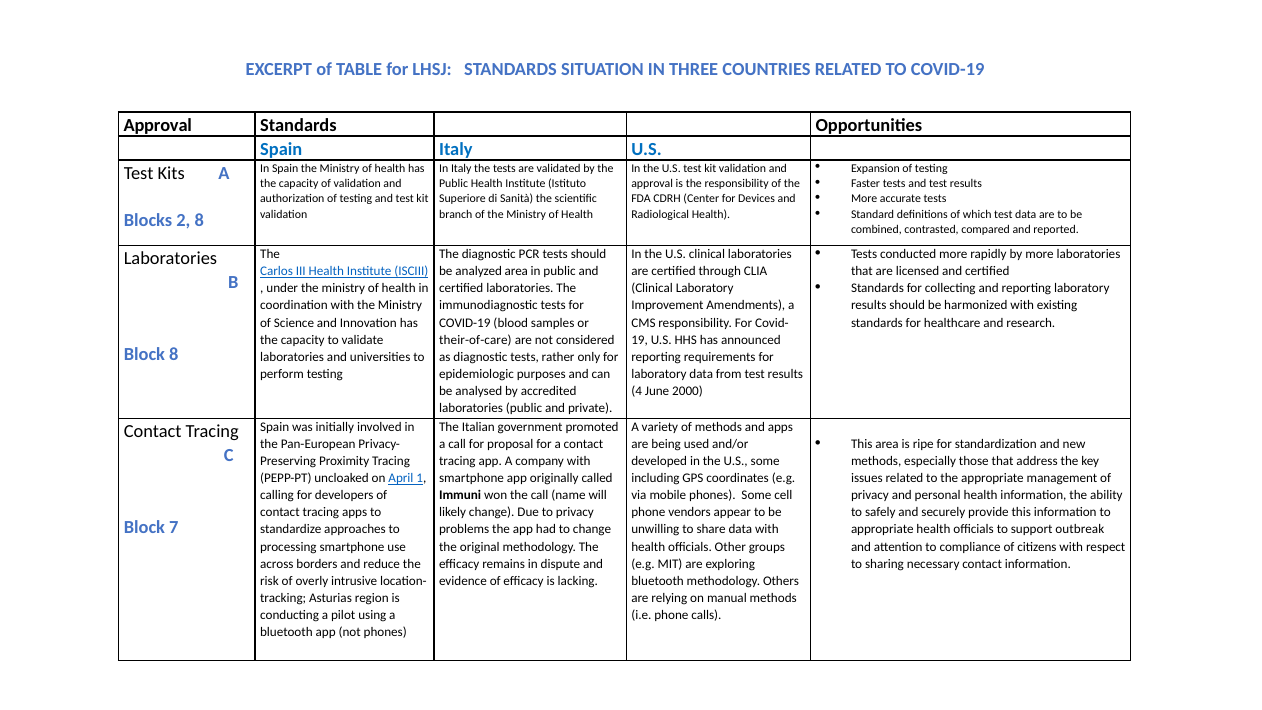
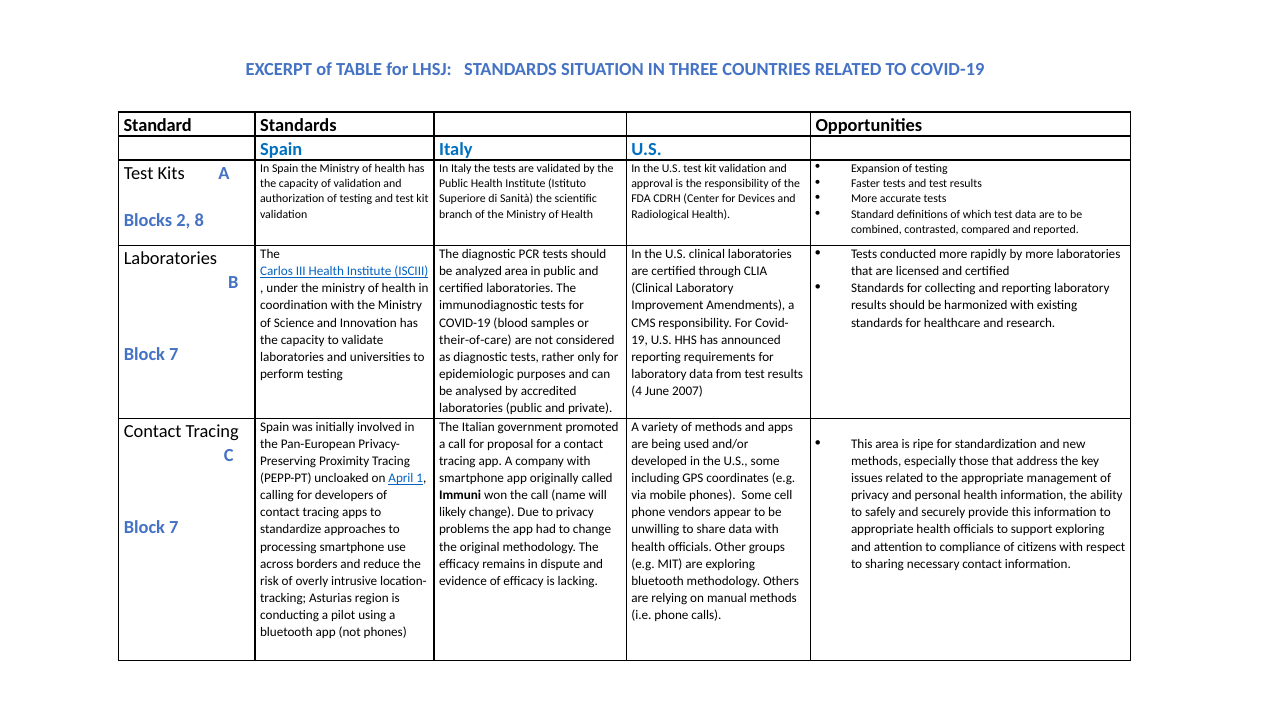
Approval at (158, 125): Approval -> Standard
8 at (174, 354): 8 -> 7
2000: 2000 -> 2007
support outbreak: outbreak -> exploring
